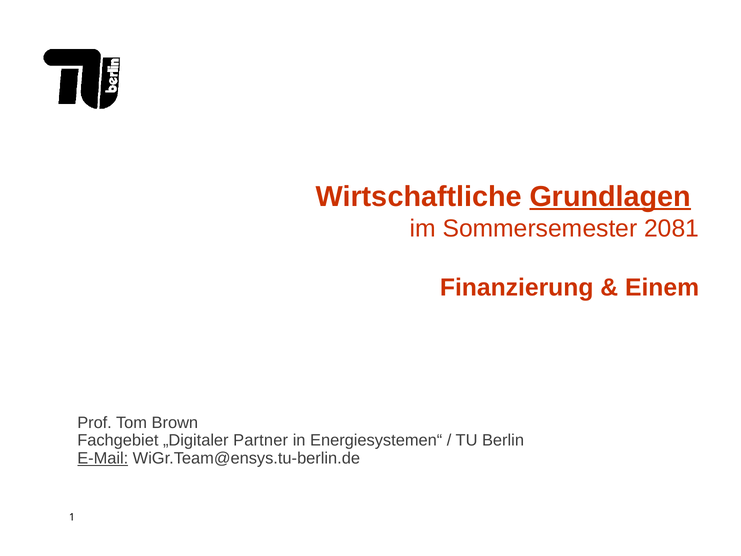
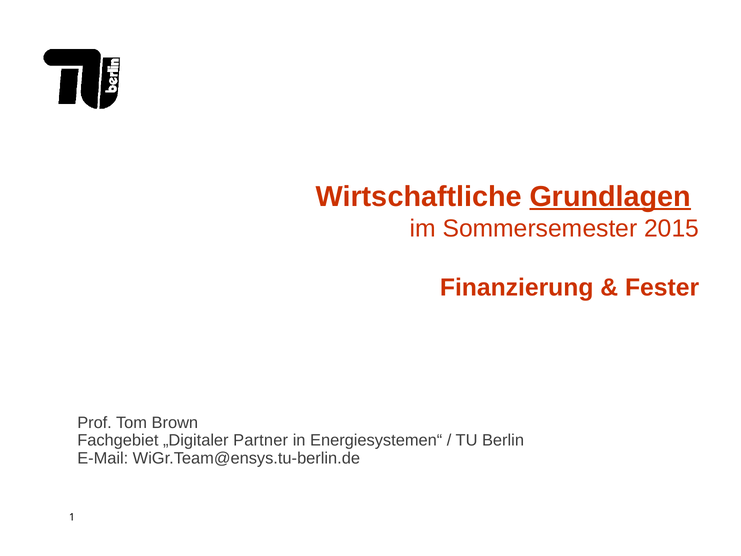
2081: 2081 -> 2015
Einem: Einem -> Fester
E-Mail underline: present -> none
